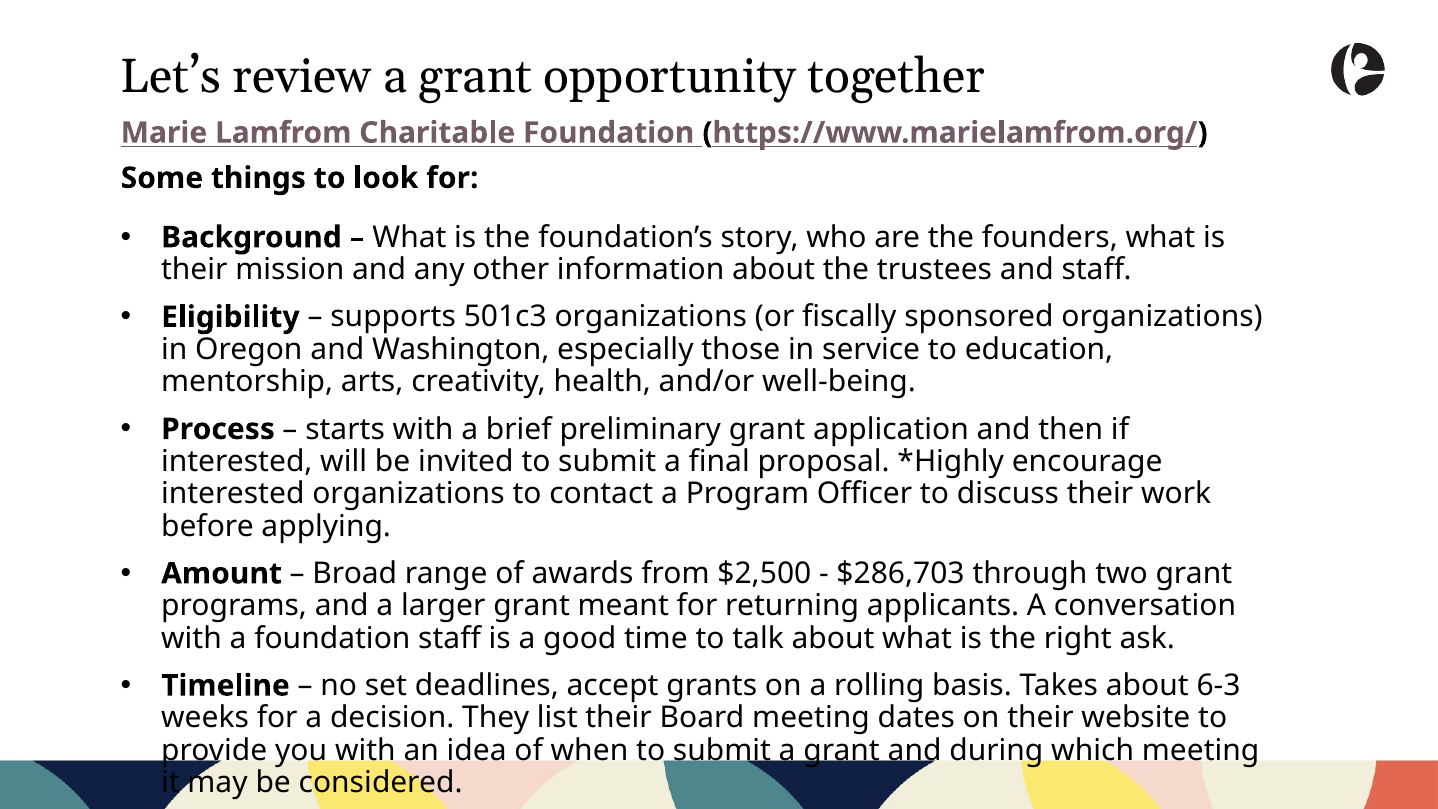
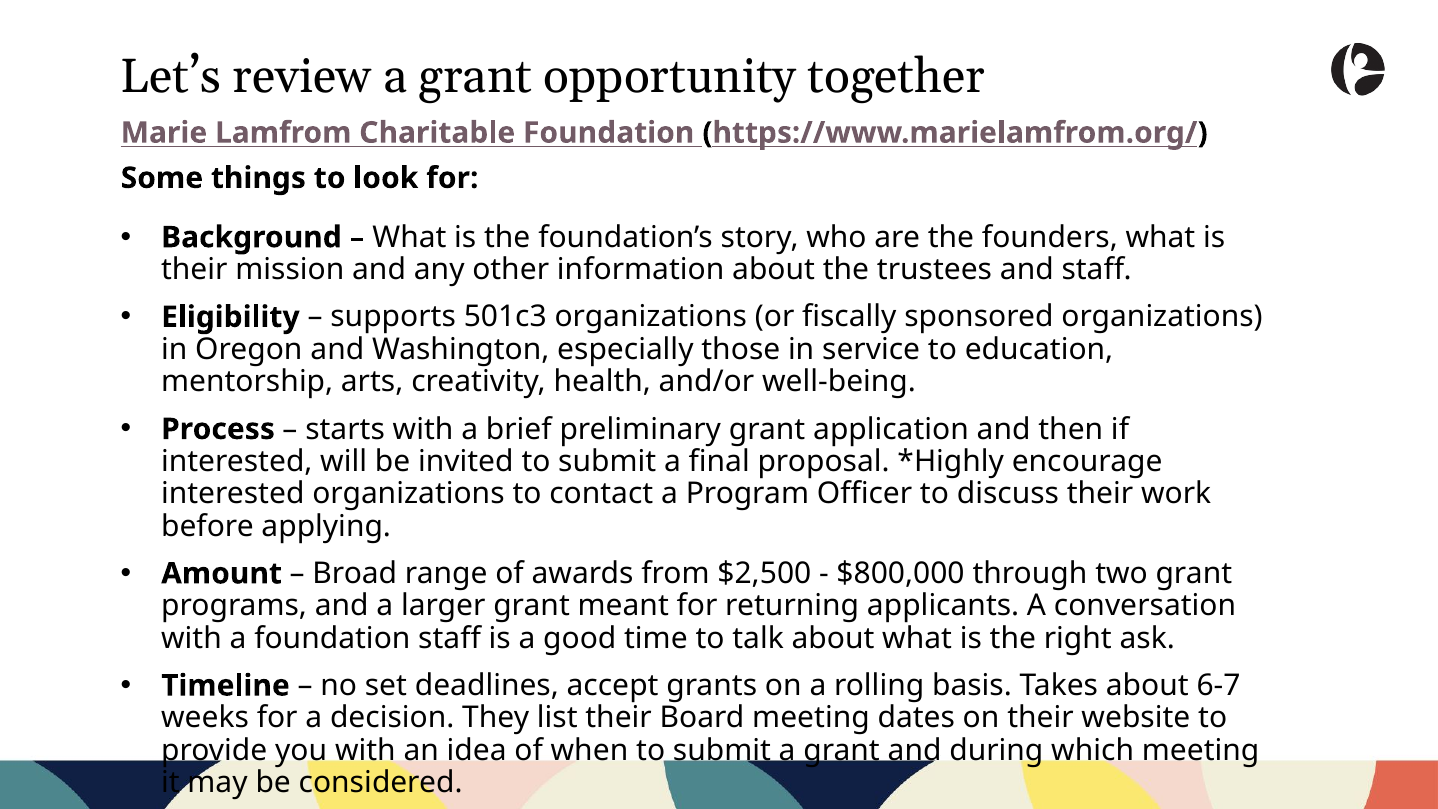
$286,703: $286,703 -> $800,000
6-3: 6-3 -> 6-7
